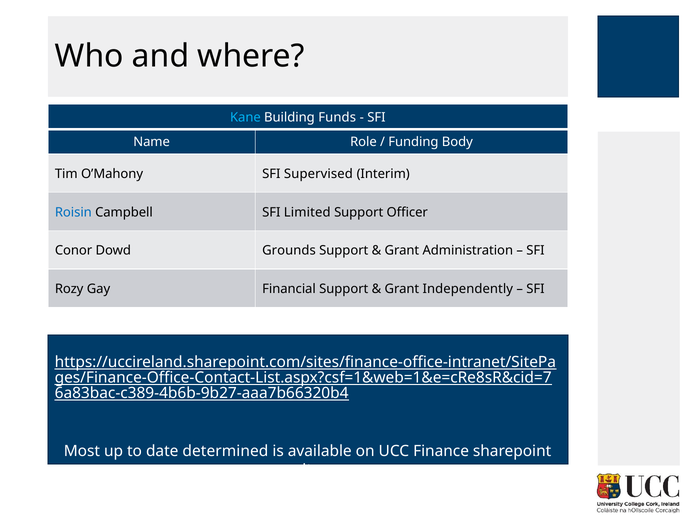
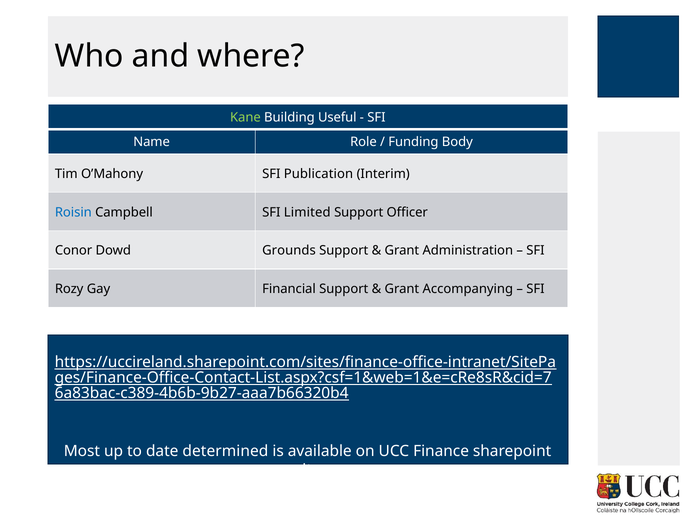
Kane colour: light blue -> light green
Funds: Funds -> Useful
Supervised: Supervised -> Publication
Independently: Independently -> Accompanying
